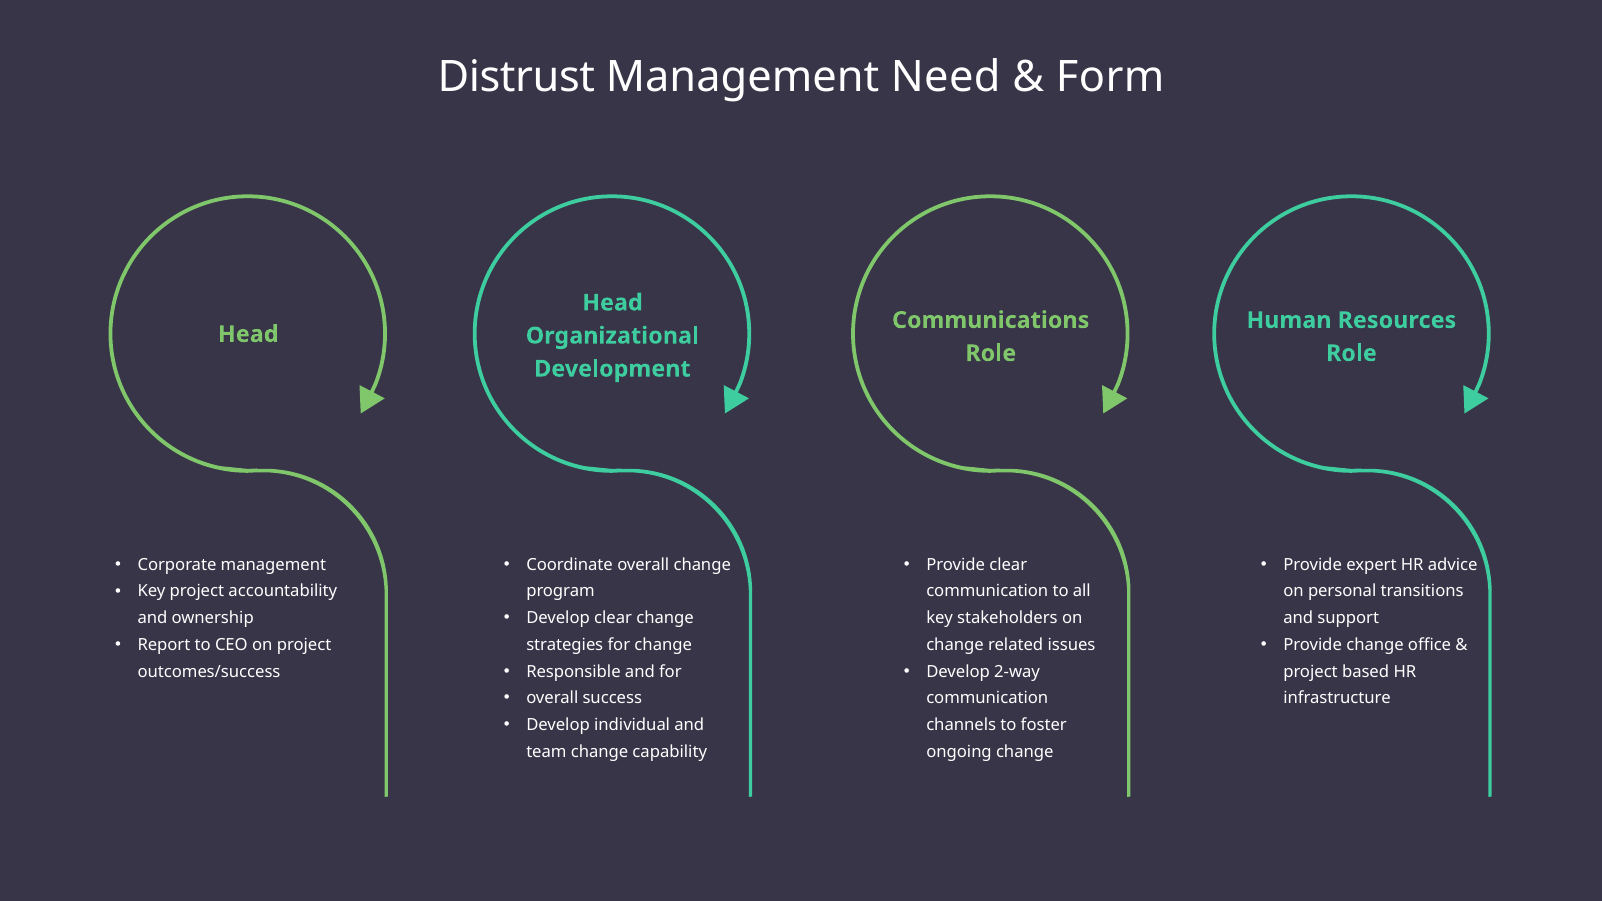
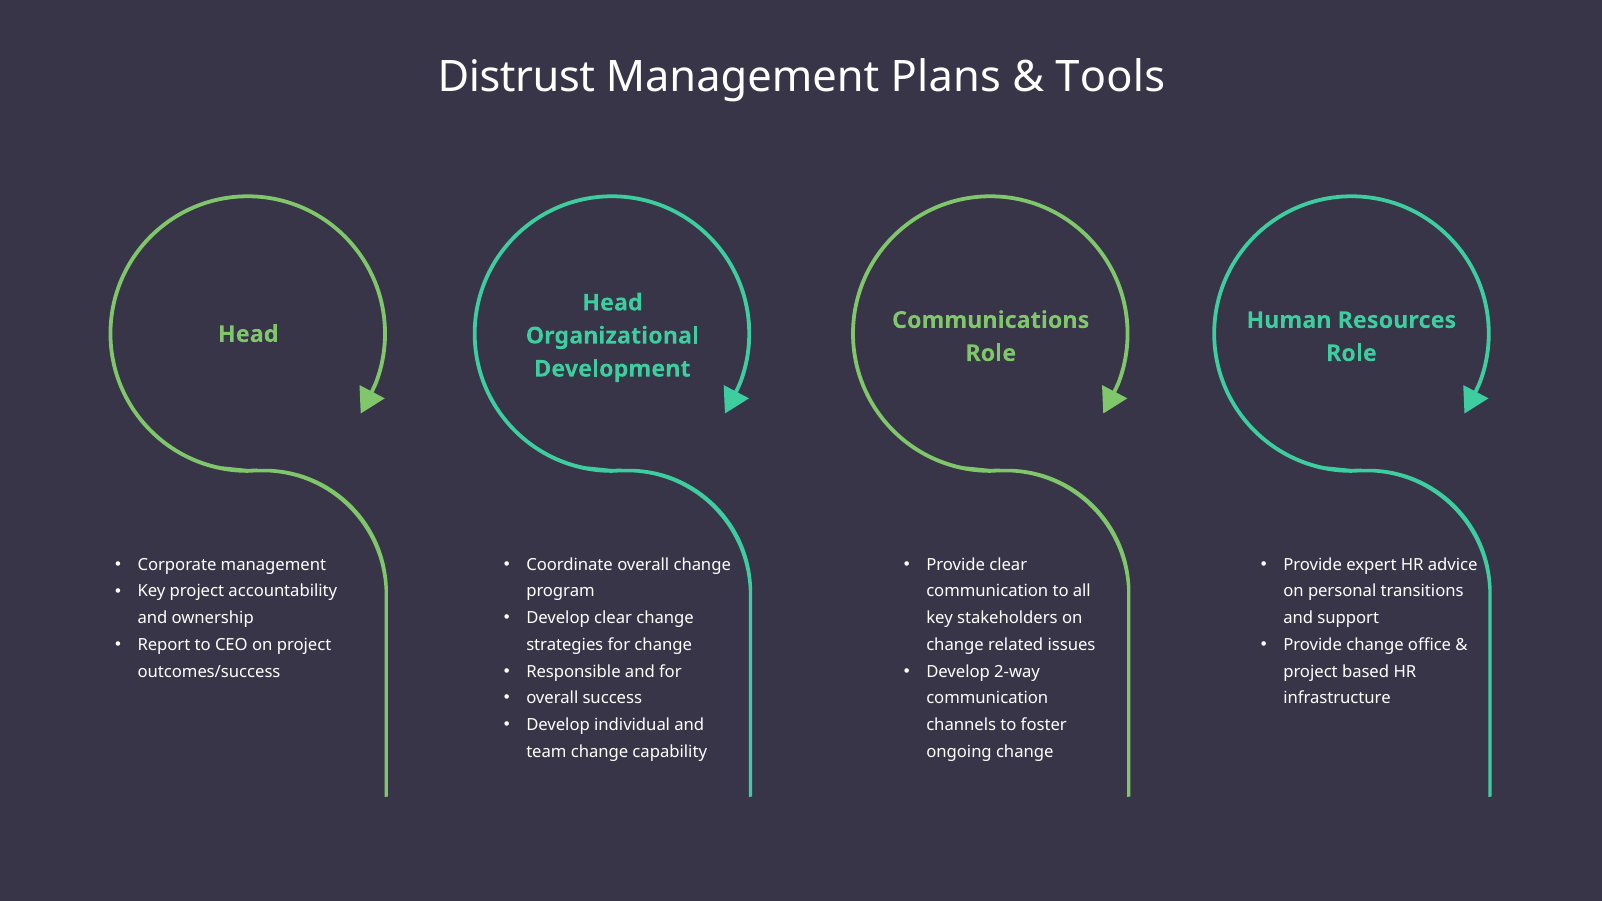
Need: Need -> Plans
Form: Form -> Tools
